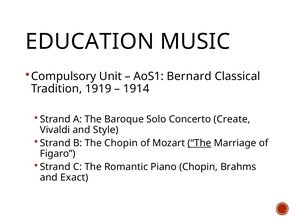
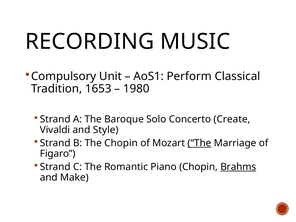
EDUCATION: EDUCATION -> RECORDING
Bernard: Bernard -> Perform
1919: 1919 -> 1653
1914: 1914 -> 1980
Brahms underline: none -> present
Exact: Exact -> Make
